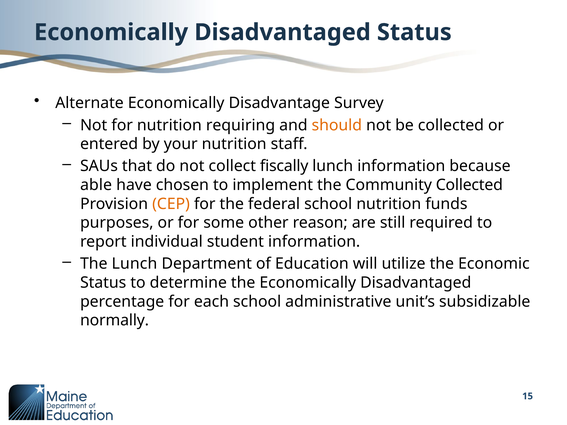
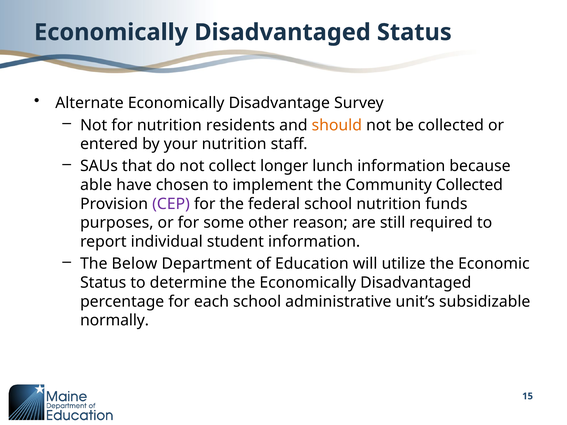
requiring: requiring -> residents
fiscally: fiscally -> longer
CEP colour: orange -> purple
The Lunch: Lunch -> Below
